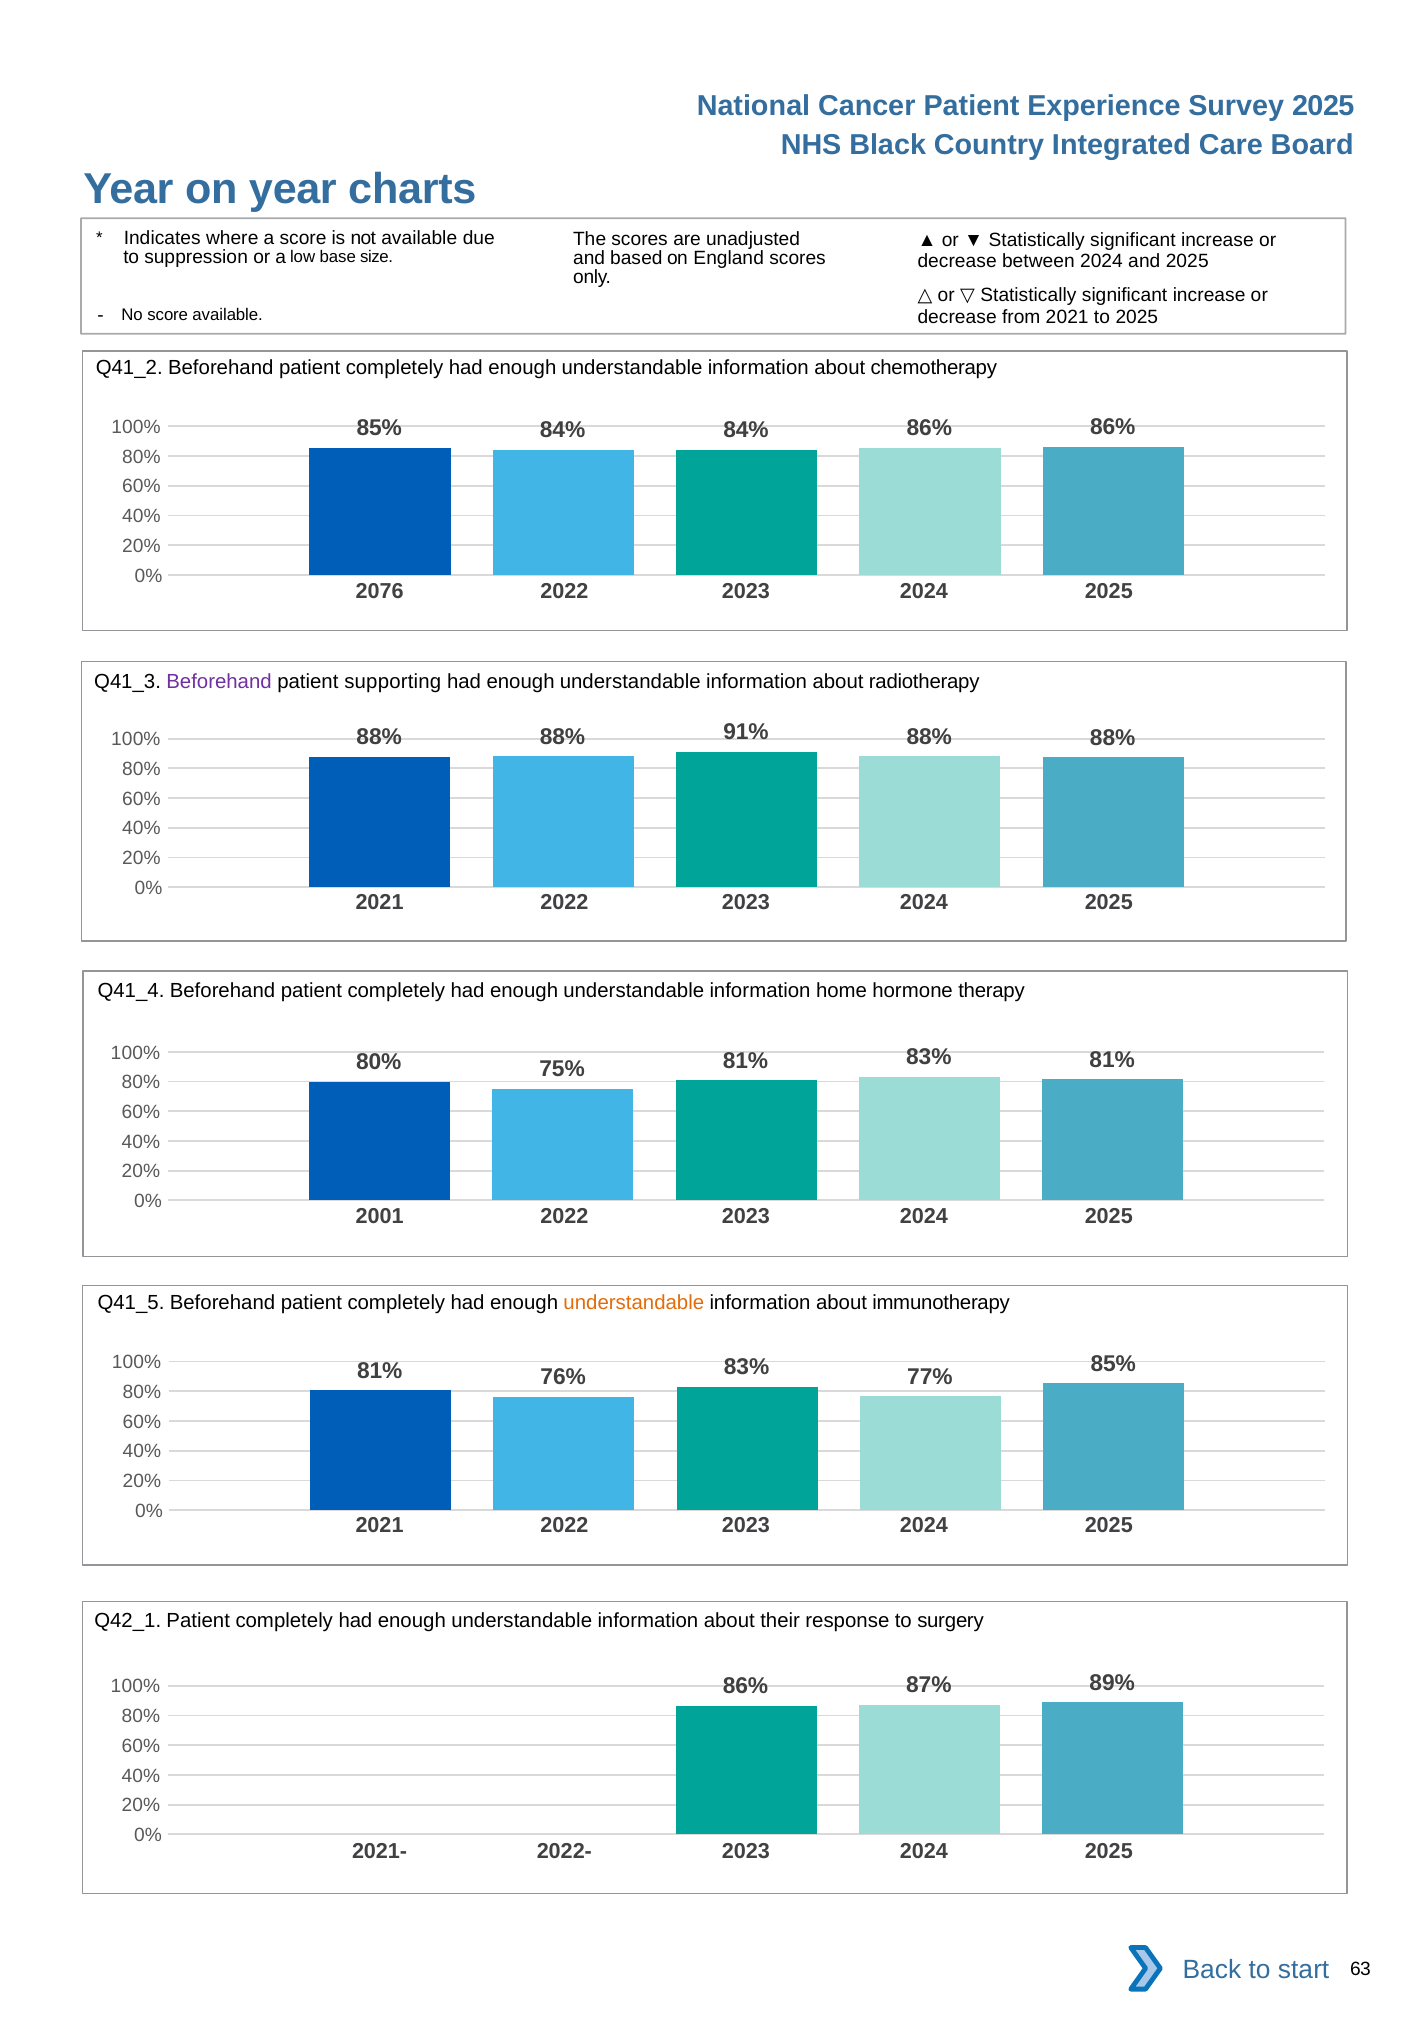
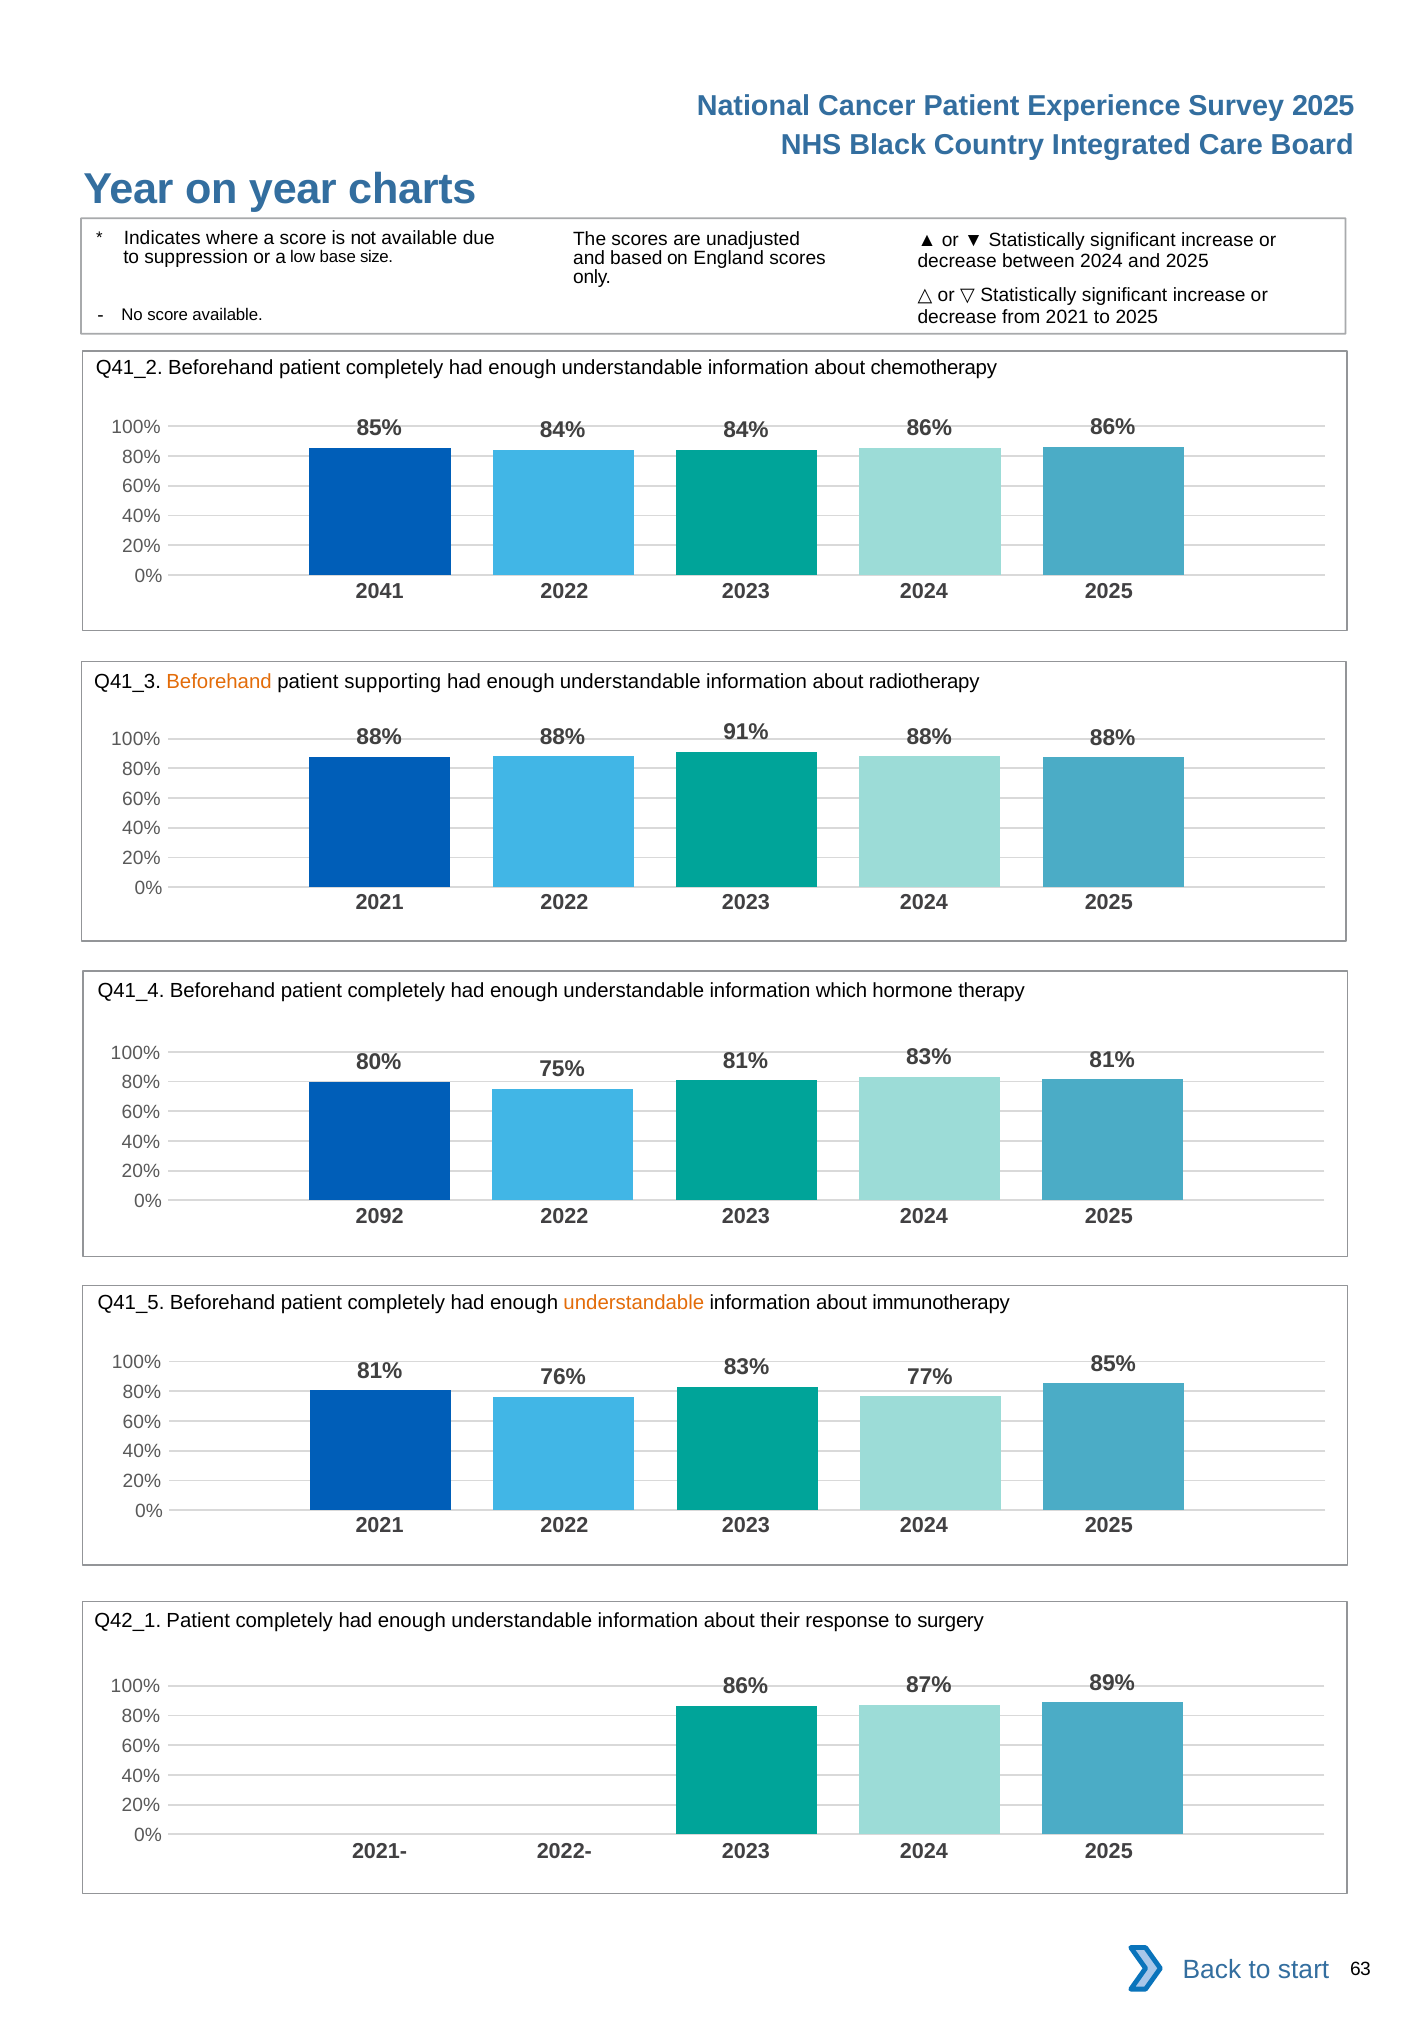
2076: 2076 -> 2041
Beforehand at (219, 681) colour: purple -> orange
home: home -> which
2001: 2001 -> 2092
